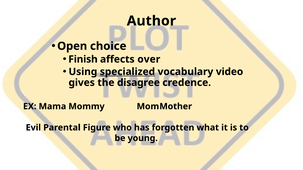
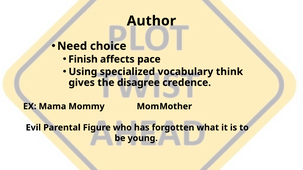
Open: Open -> Need
over: over -> pace
specialized underline: present -> none
video: video -> think
